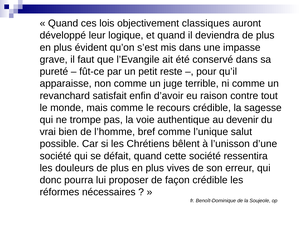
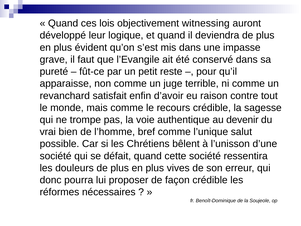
classiques: classiques -> witnessing
